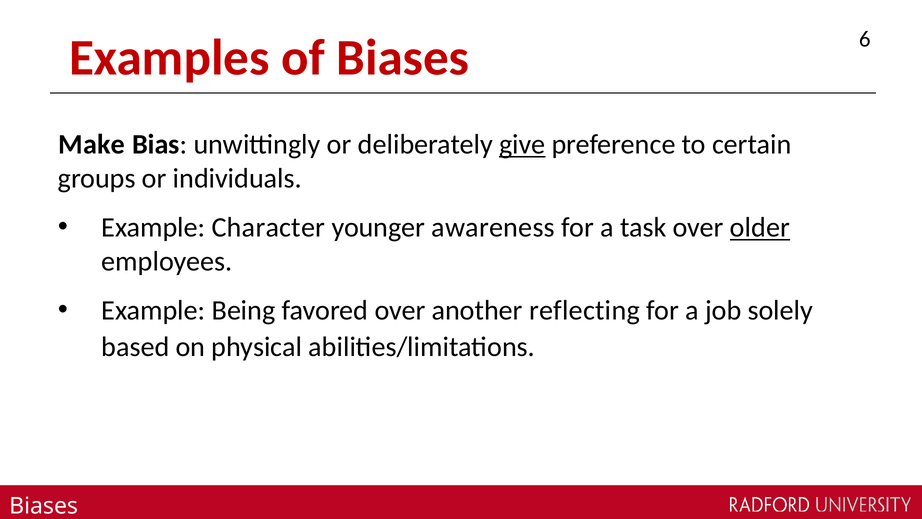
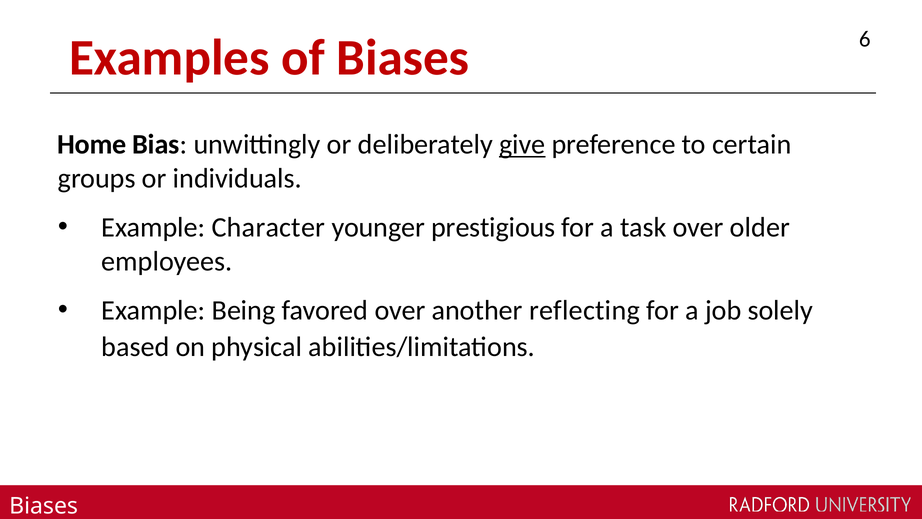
Make: Make -> Home
awareness: awareness -> prestigious
older underline: present -> none
